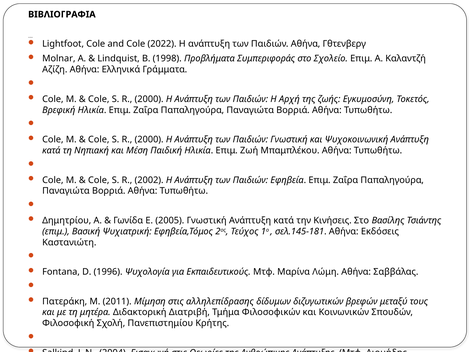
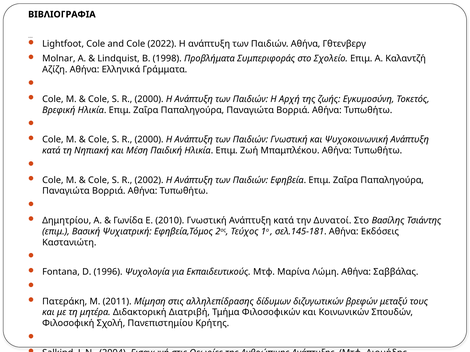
2005: 2005 -> 2010
Κινήσεις: Κινήσεις -> Δυνατοί
